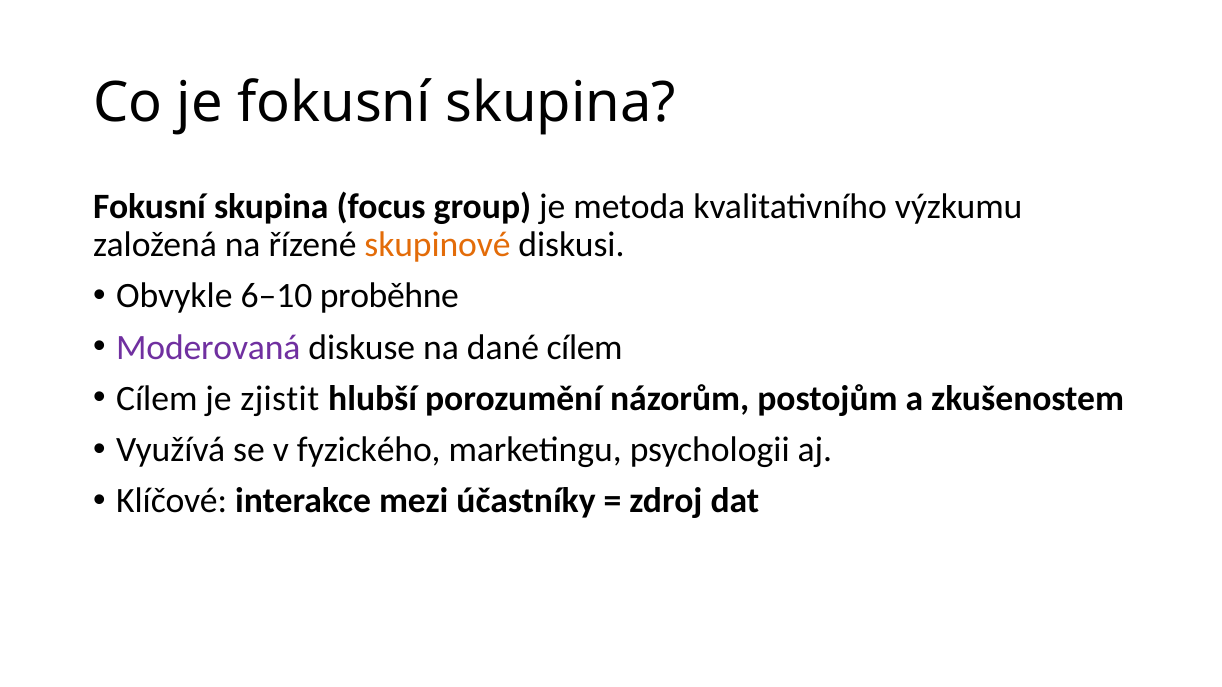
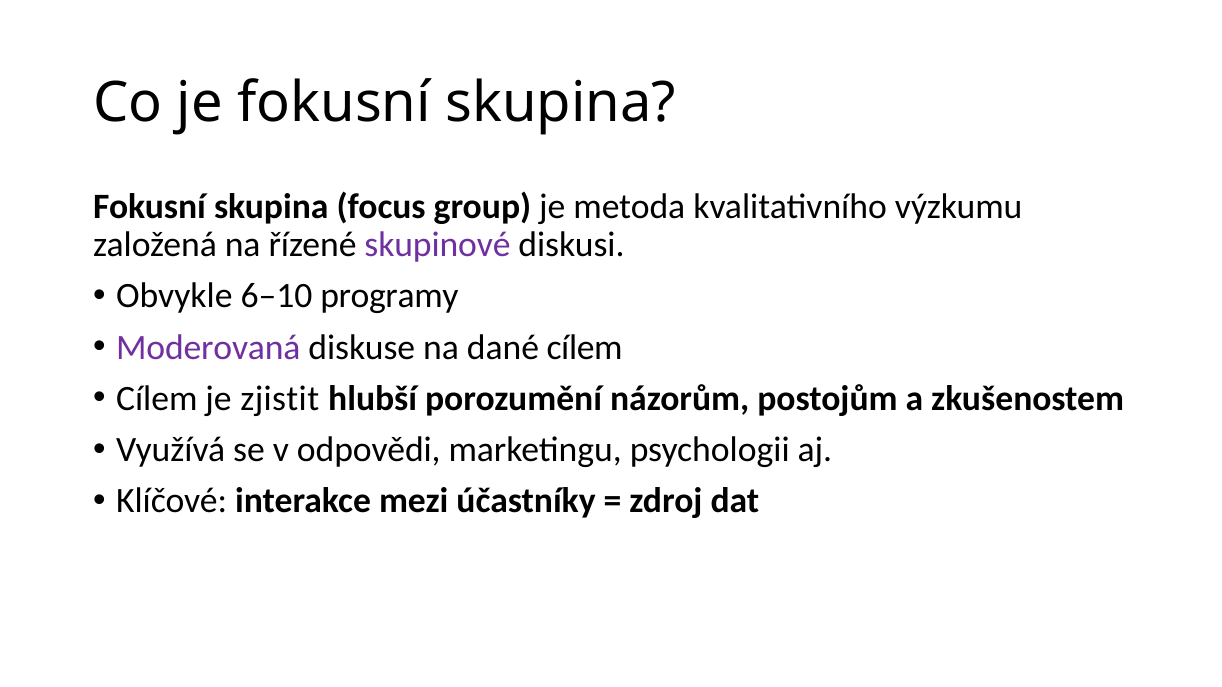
skupinové colour: orange -> purple
proběhne: proběhne -> programy
fyzického: fyzického -> odpovědi
